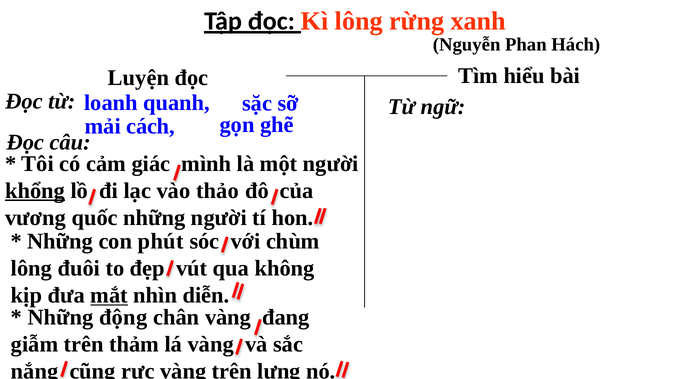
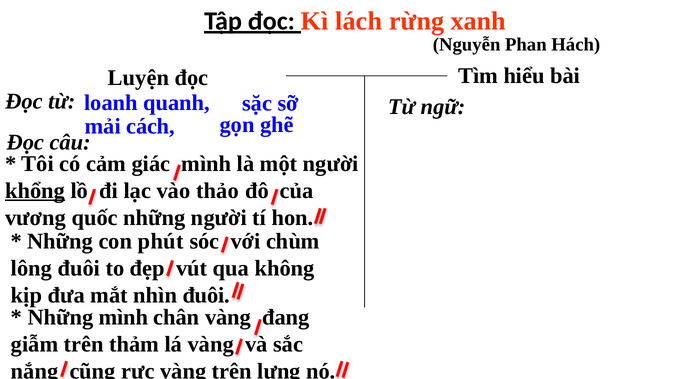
Kì lông: lông -> lách
mắt underline: present -> none
nhìn diễn: diễn -> đuôi
Những động: động -> mình
